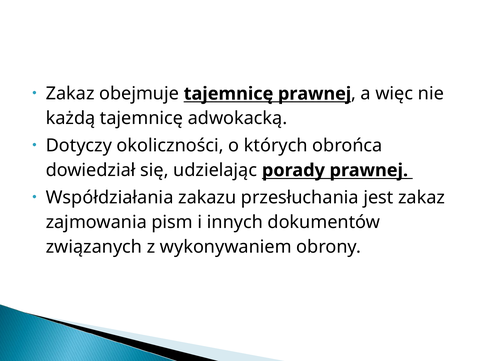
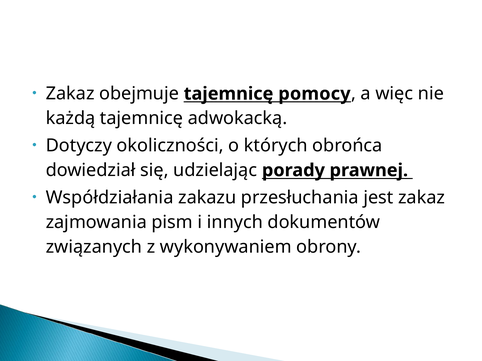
tajemnicę prawnej: prawnej -> pomocy
